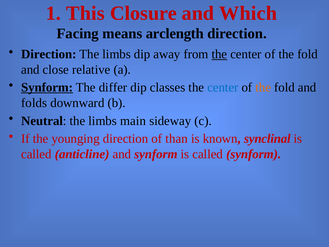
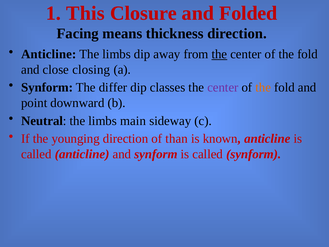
Which: Which -> Folded
arclength: arclength -> thickness
Direction at (49, 54): Direction -> Anticline
relative: relative -> closing
Synform at (47, 87) underline: present -> none
center at (223, 87) colour: blue -> purple
folds: folds -> point
known synclinal: synclinal -> anticline
